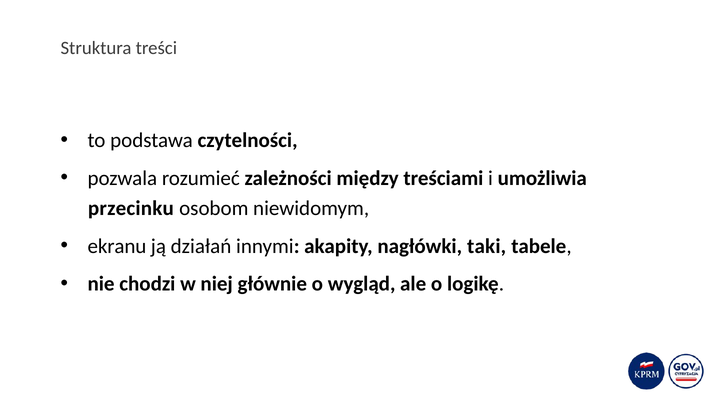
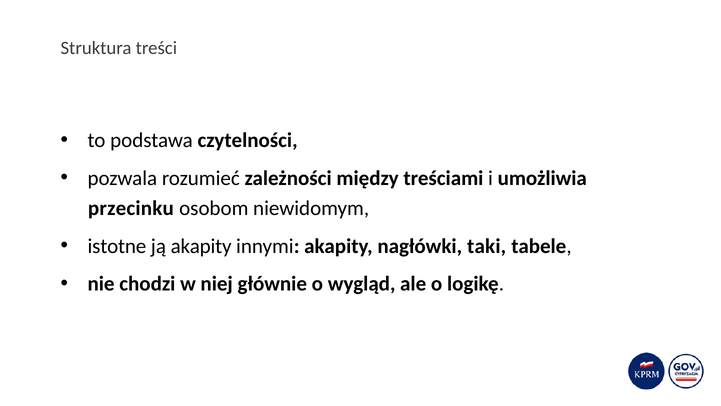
ekranu: ekranu -> istotne
ją działań: działań -> akapity
